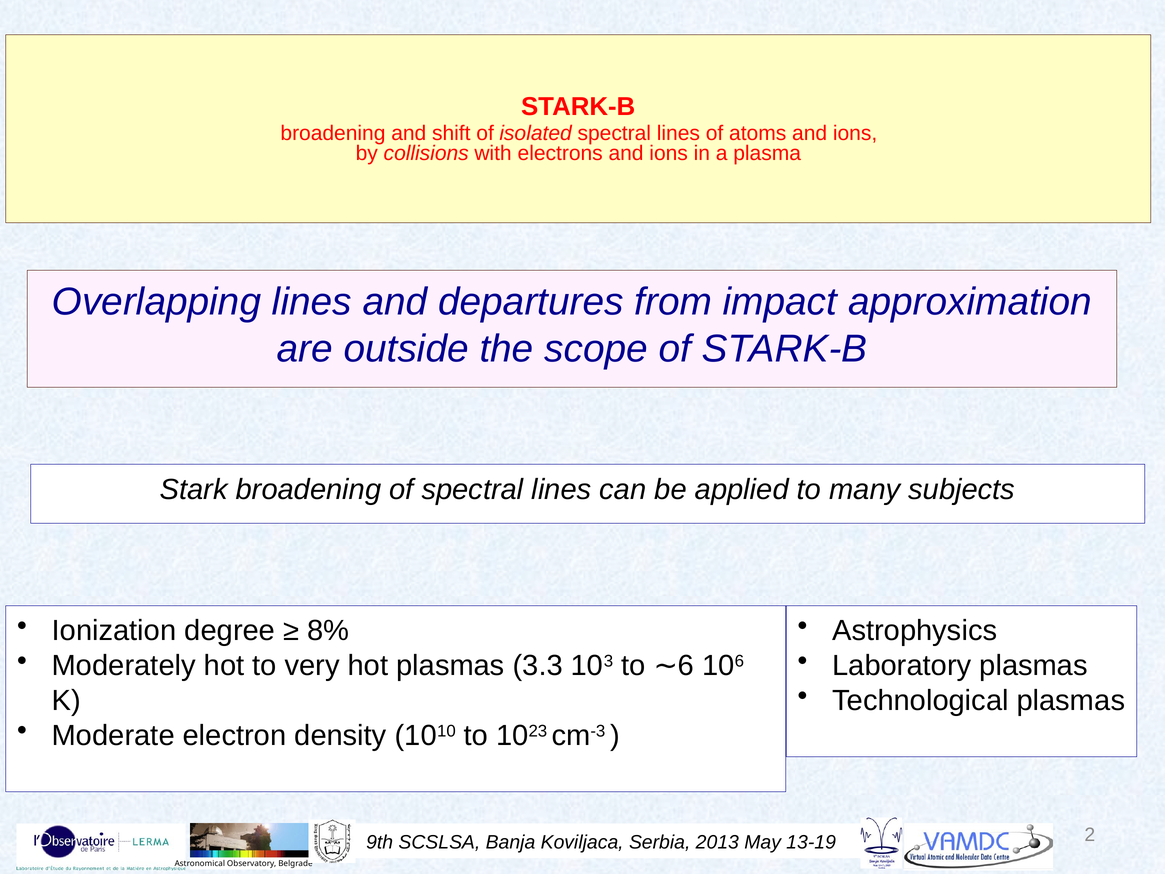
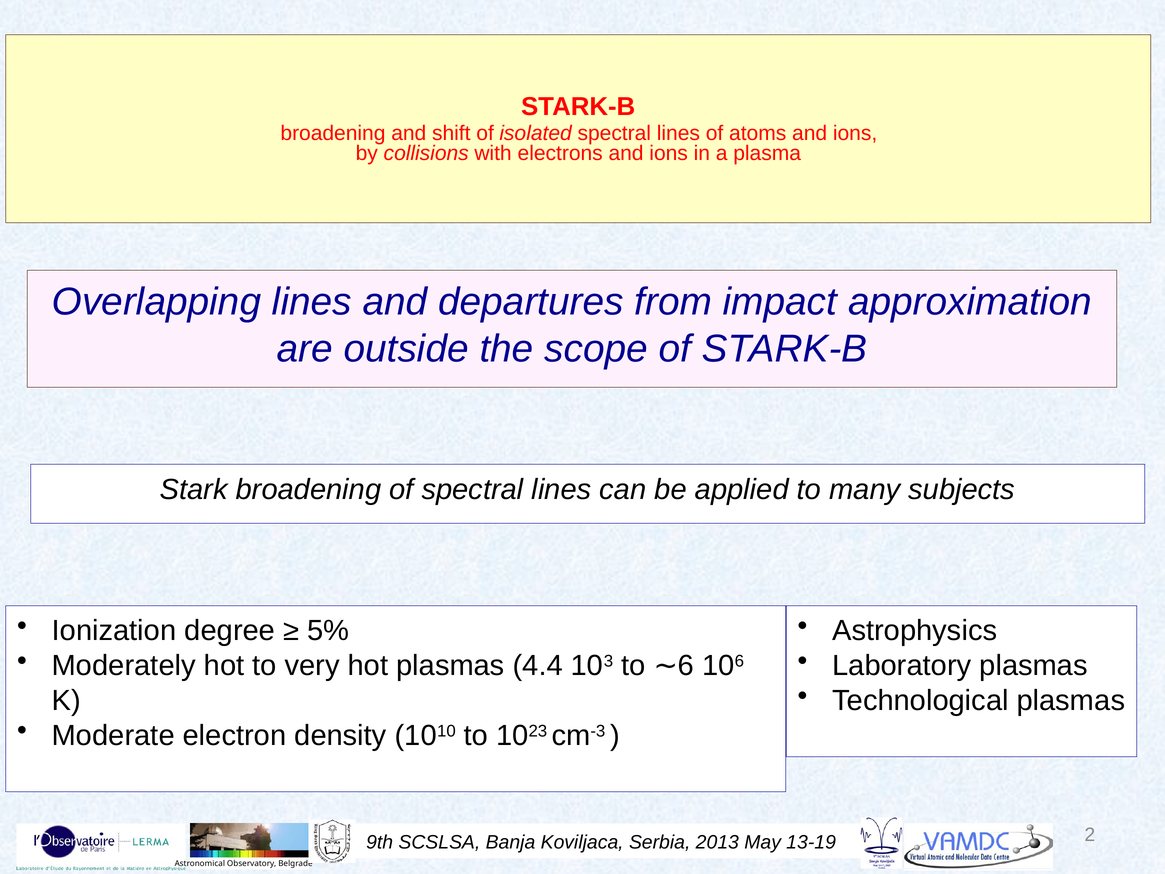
8%: 8% -> 5%
3.3: 3.3 -> 4.4
